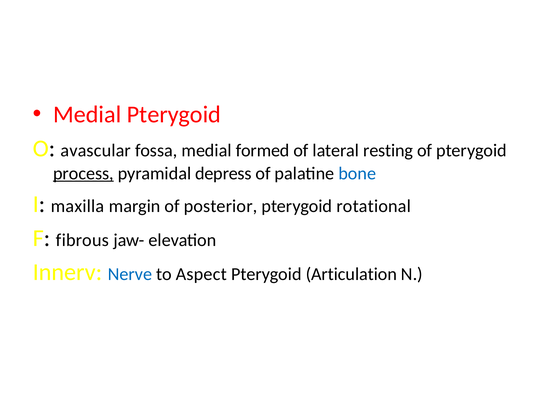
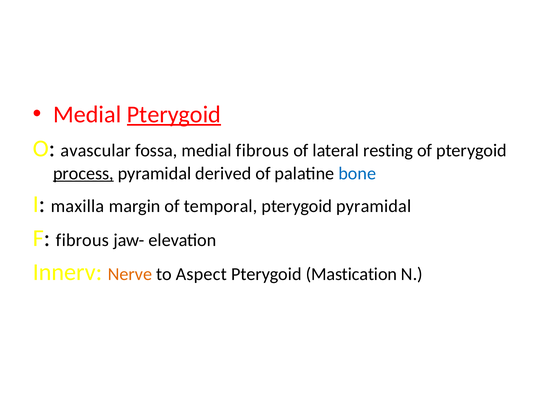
Pterygoid at (174, 114) underline: none -> present
medial formed: formed -> fibrous
depress: depress -> derived
posterior: posterior -> temporal
pterygoid rotational: rotational -> pyramidal
Nerve colour: blue -> orange
Articulation: Articulation -> Mastication
